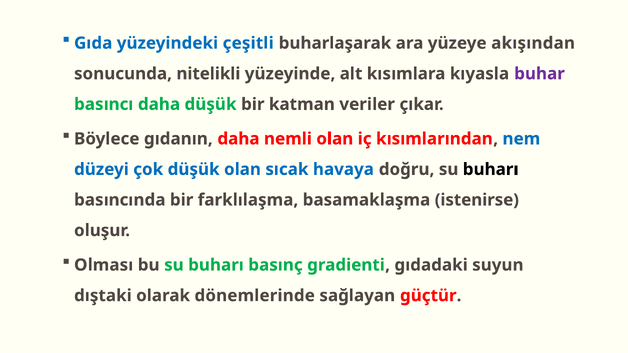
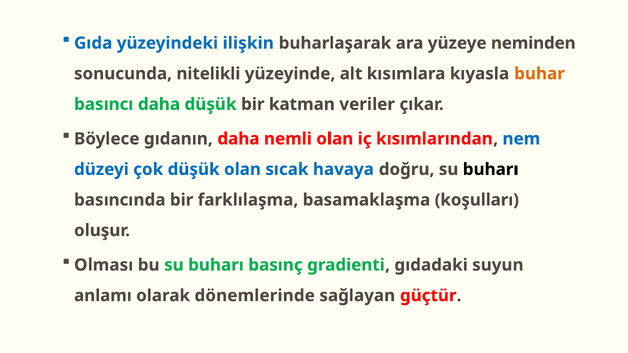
çeşitli: çeşitli -> ilişkin
akışından: akışından -> neminden
buhar colour: purple -> orange
istenirse: istenirse -> koşulları
dıştaki: dıştaki -> anlamı
